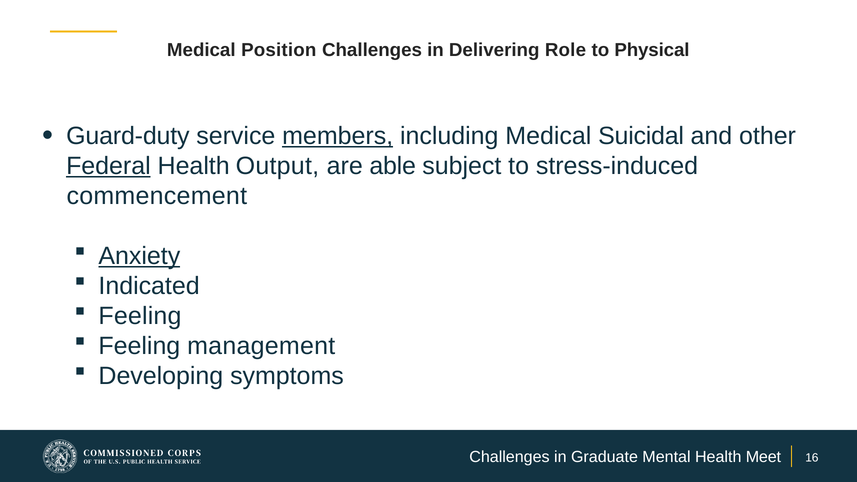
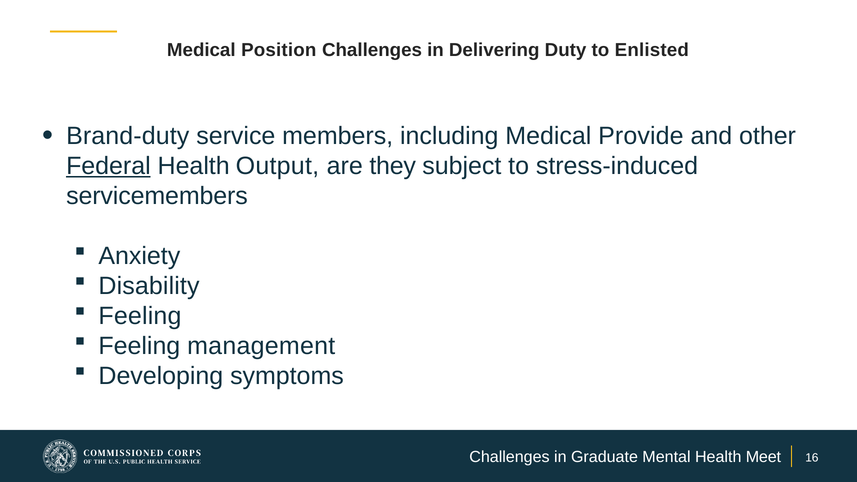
Role: Role -> Duty
Physical: Physical -> Enlisted
Guard-duty: Guard-duty -> Brand-duty
members underline: present -> none
Suicidal: Suicidal -> Provide
able: able -> they
commencement: commencement -> servicemembers
Anxiety underline: present -> none
Indicated: Indicated -> Disability
